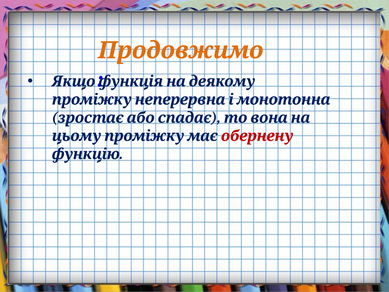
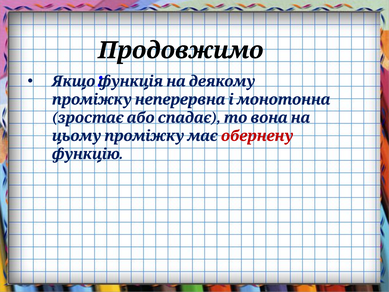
Продовжимо colour: orange -> black
